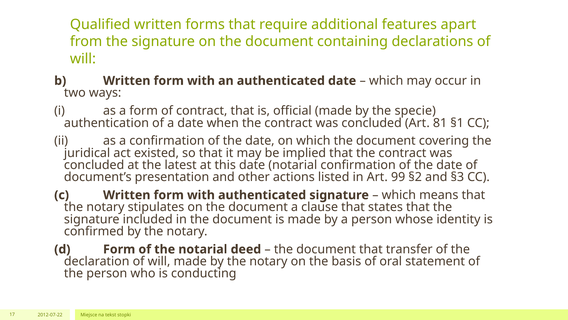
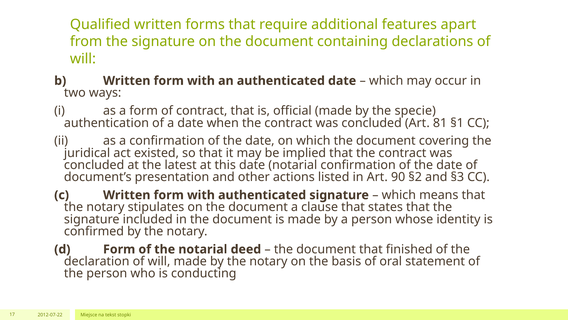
99: 99 -> 90
transfer: transfer -> finished
